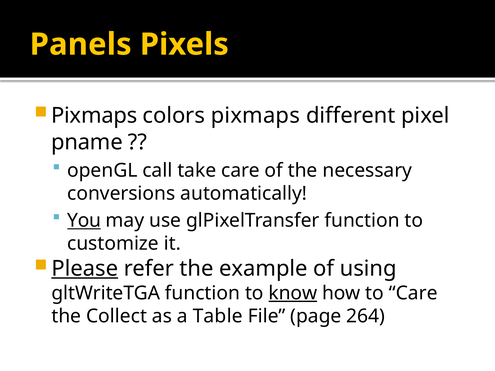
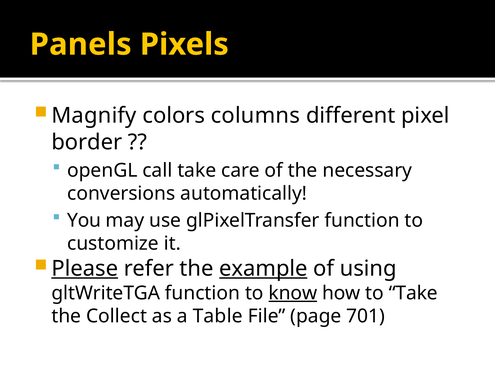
Pixmaps at (94, 116): Pixmaps -> Magnify
colors pixmaps: pixmaps -> columns
pname: pname -> border
You underline: present -> none
example underline: none -> present
to Care: Care -> Take
264: 264 -> 701
